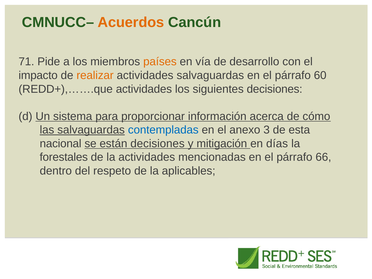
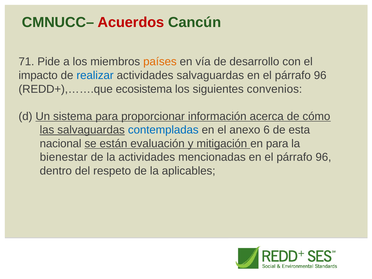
Acuerdos colour: orange -> red
realizar colour: orange -> blue
60 at (320, 75): 60 -> 96
REDD+),…….que actividades: actividades -> ecosistema
siguientes decisiones: decisiones -> convenios
3: 3 -> 6
están decisiones: decisiones -> evaluación
en días: días -> para
forestales: forestales -> bienestar
66 at (323, 157): 66 -> 96
